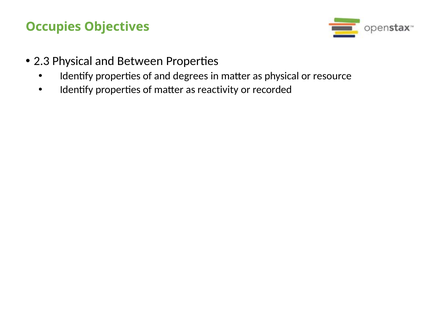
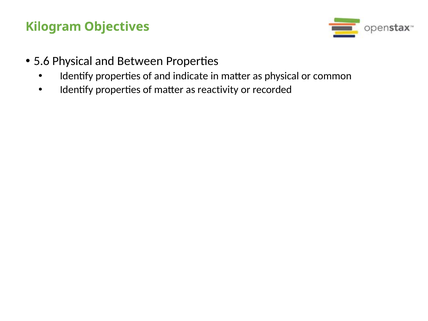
Occupies: Occupies -> Kilogram
2.3: 2.3 -> 5.6
degrees: degrees -> indicate
resource: resource -> common
